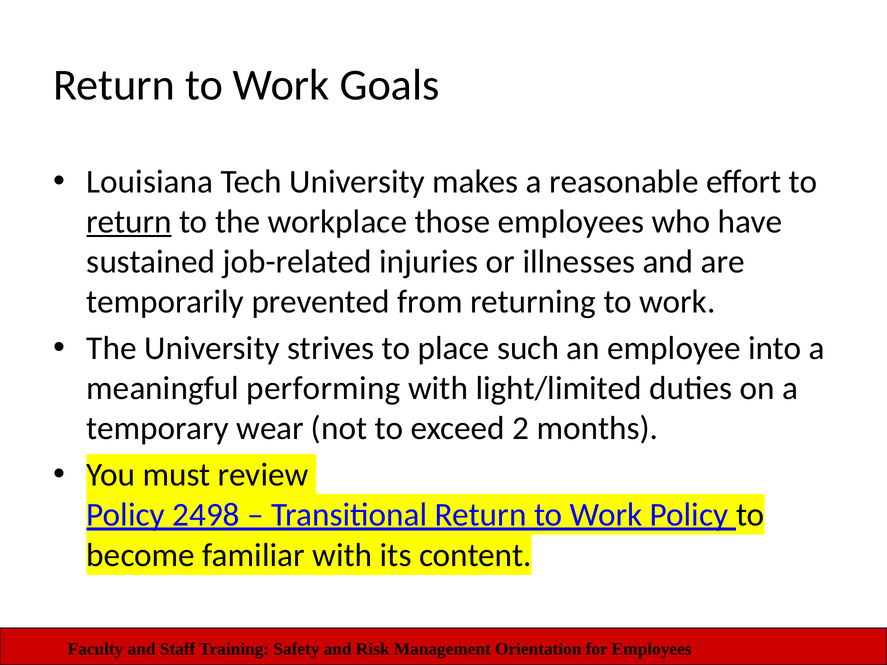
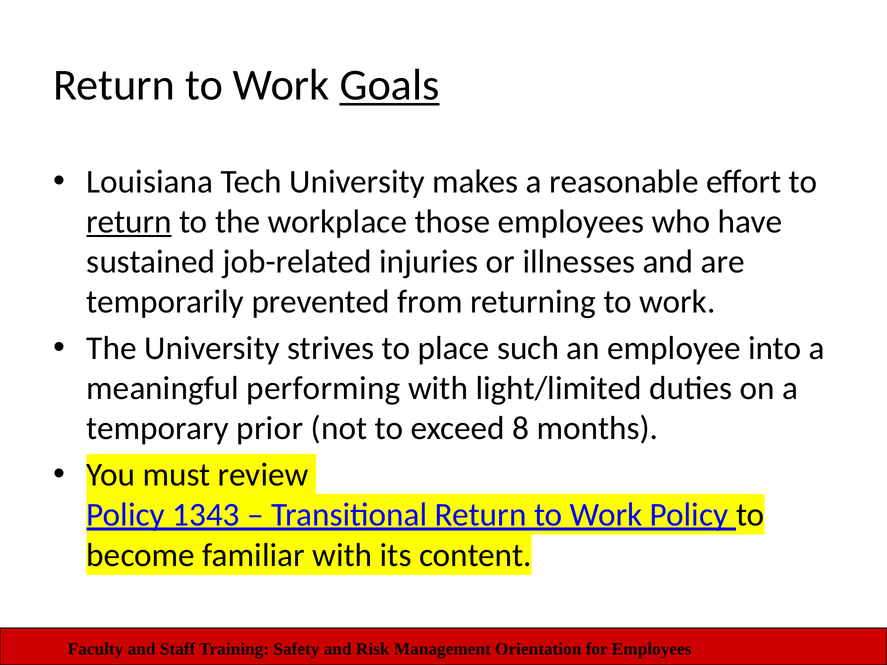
Goals underline: none -> present
wear: wear -> prior
2: 2 -> 8
2498: 2498 -> 1343
